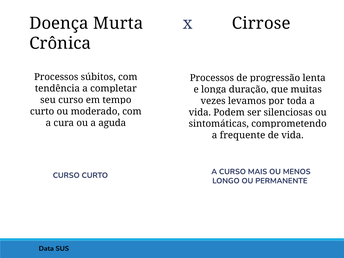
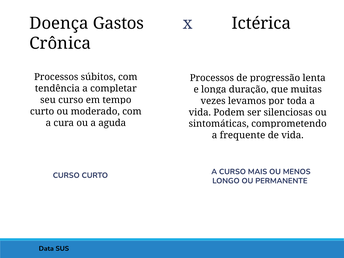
Murta: Murta -> Gastos
Cirrose: Cirrose -> Ictérica
